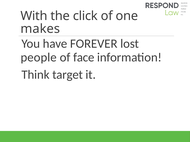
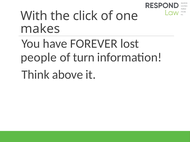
face: face -> turn
target: target -> above
